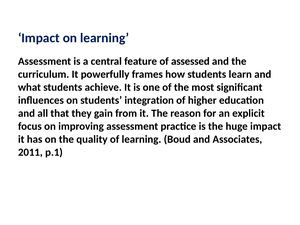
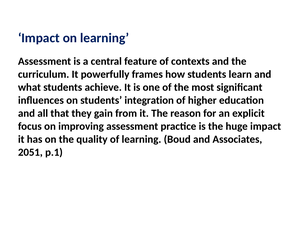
assessed: assessed -> contexts
2011: 2011 -> 2051
